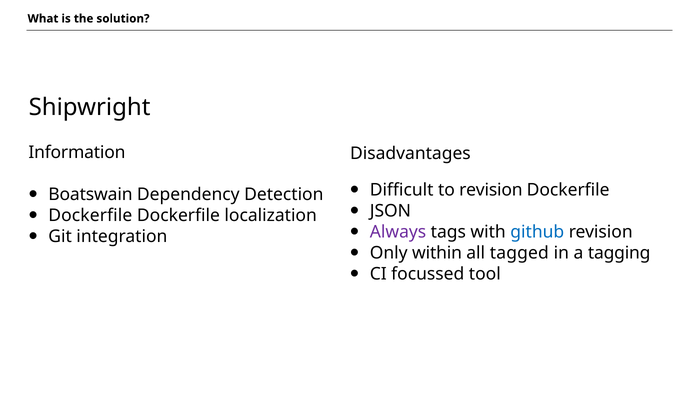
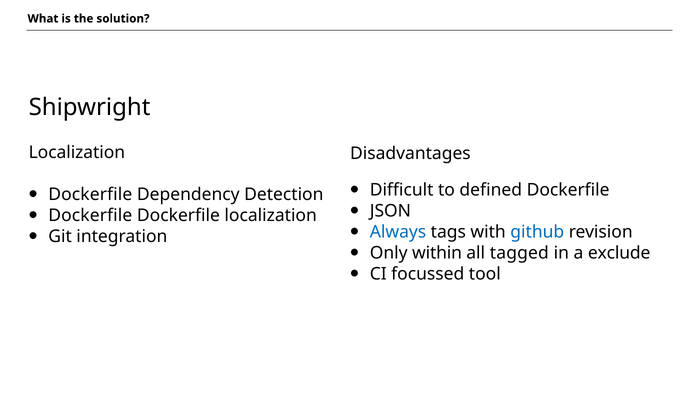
Information at (77, 153): Information -> Localization
to revision: revision -> defined
Boatswain at (90, 195): Boatswain -> Dockerfile
Always colour: purple -> blue
tagging: tagging -> exclude
